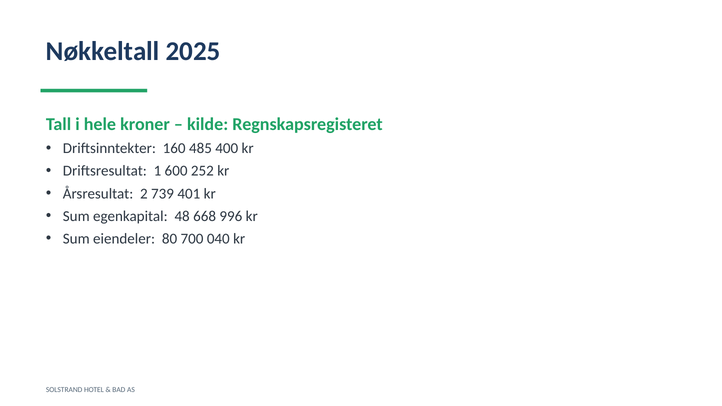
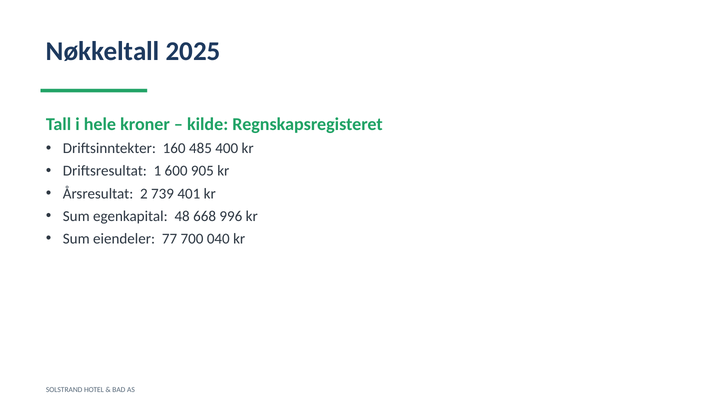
252: 252 -> 905
80: 80 -> 77
